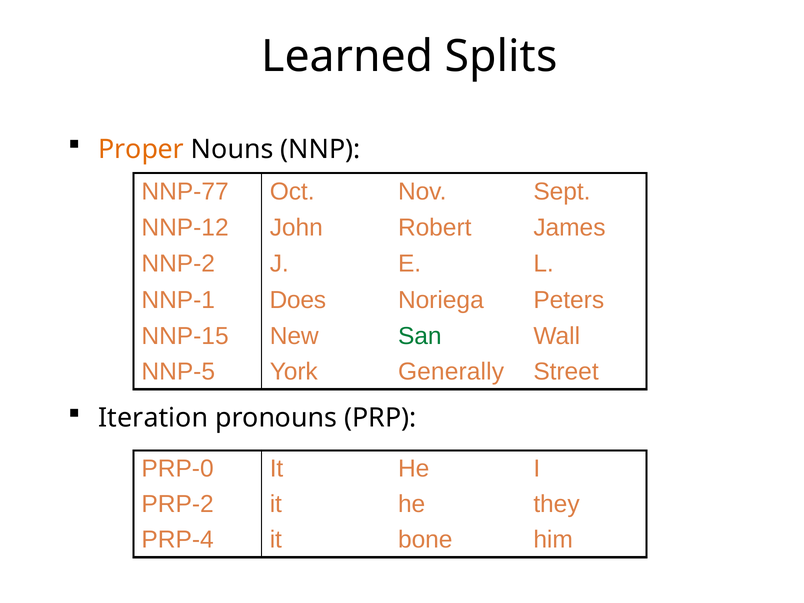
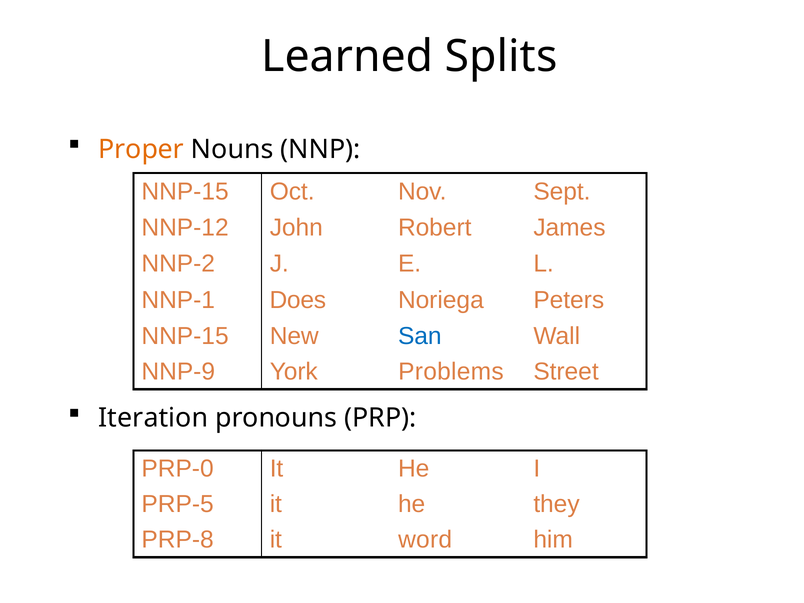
NNP-77 at (185, 192): NNP-77 -> NNP-15
San colour: green -> blue
NNP-5: NNP-5 -> NNP-9
Generally: Generally -> Problems
PRP-2: PRP-2 -> PRP-5
PRP-4: PRP-4 -> PRP-8
bone: bone -> word
